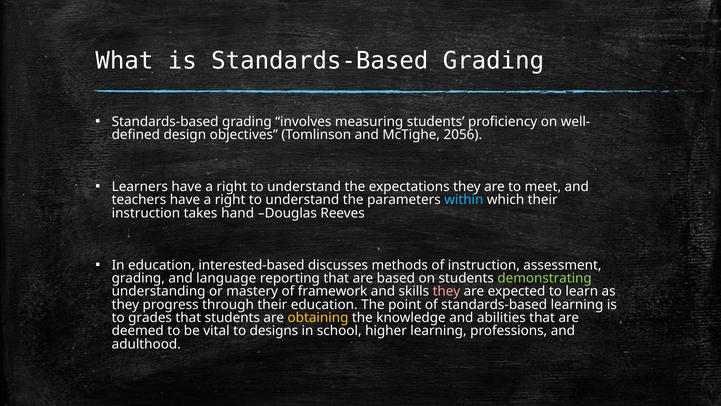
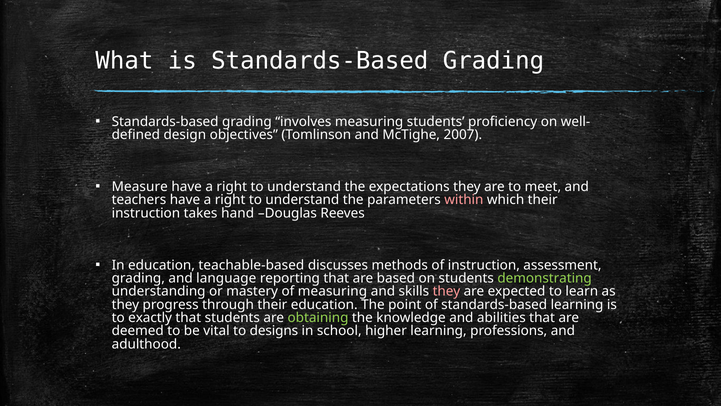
2056: 2056 -> 2007
Learners: Learners -> Measure
within colour: light blue -> pink
interested-based: interested-based -> teachable-based
of framework: framework -> measuring
grades: grades -> exactly
obtaining colour: yellow -> light green
